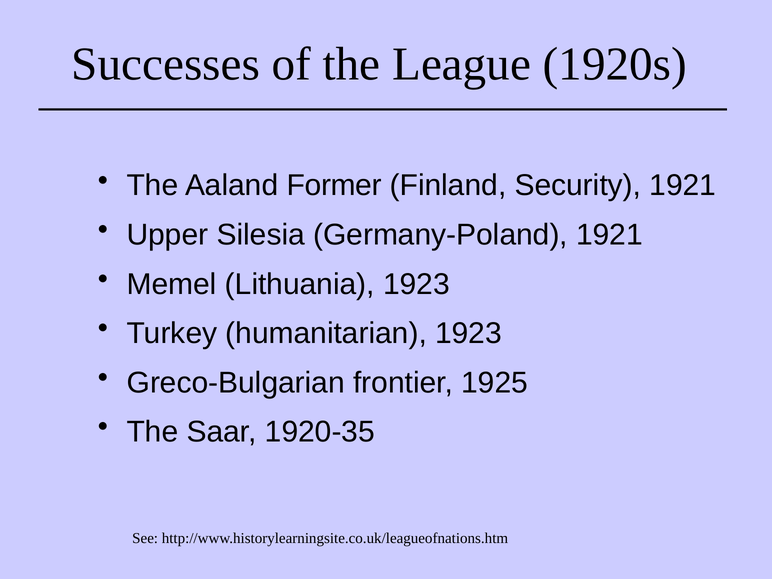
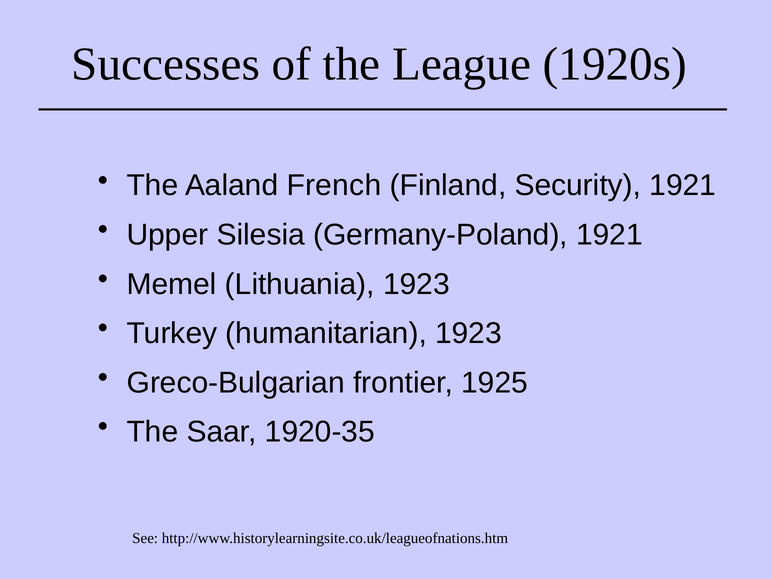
Former: Former -> French
